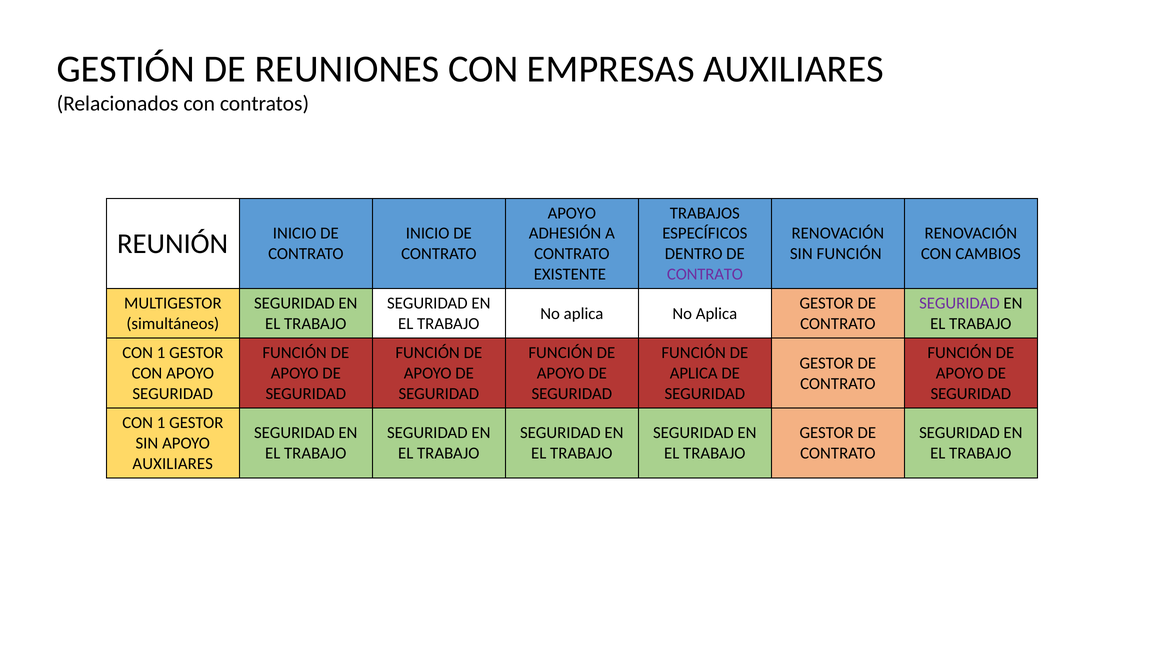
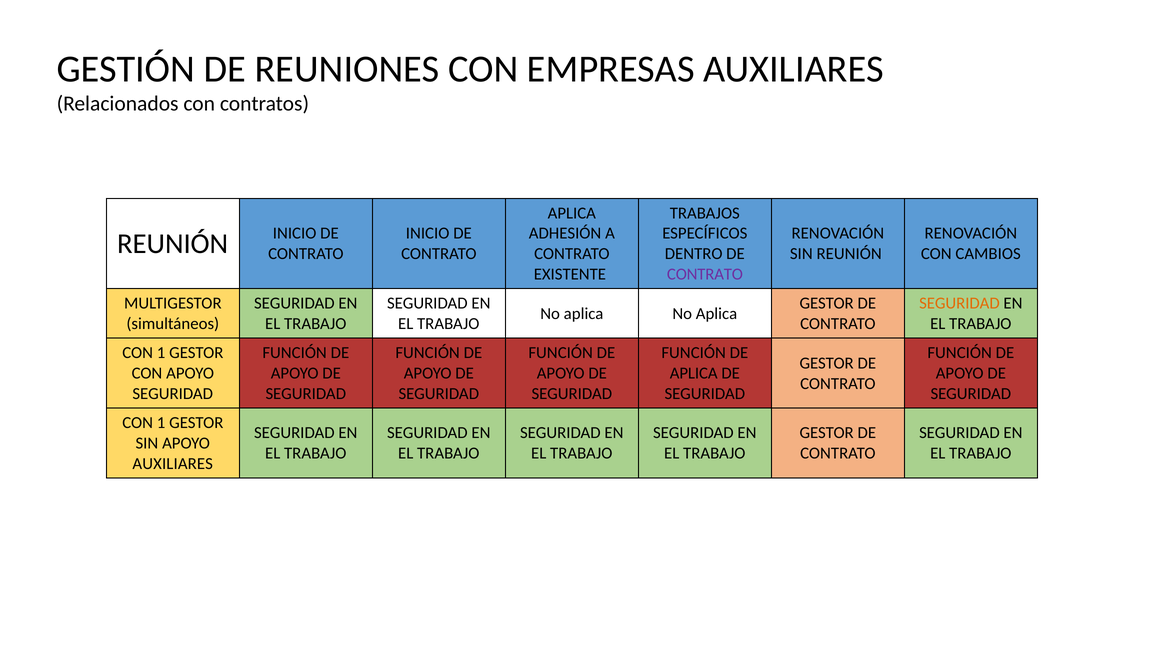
APOYO at (572, 213): APOYO -> APLICA
SIN FUNCIÓN: FUNCIÓN -> REUNIÓN
SEGURIDAD at (959, 303) colour: purple -> orange
